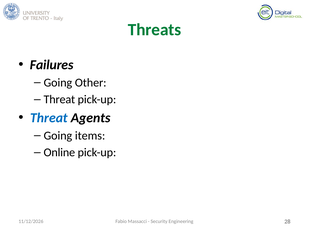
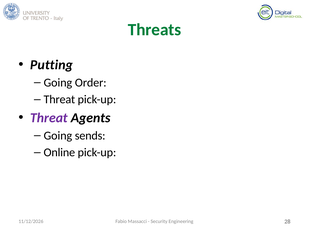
Failures: Failures -> Putting
Other: Other -> Order
Threat at (49, 118) colour: blue -> purple
items: items -> sends
